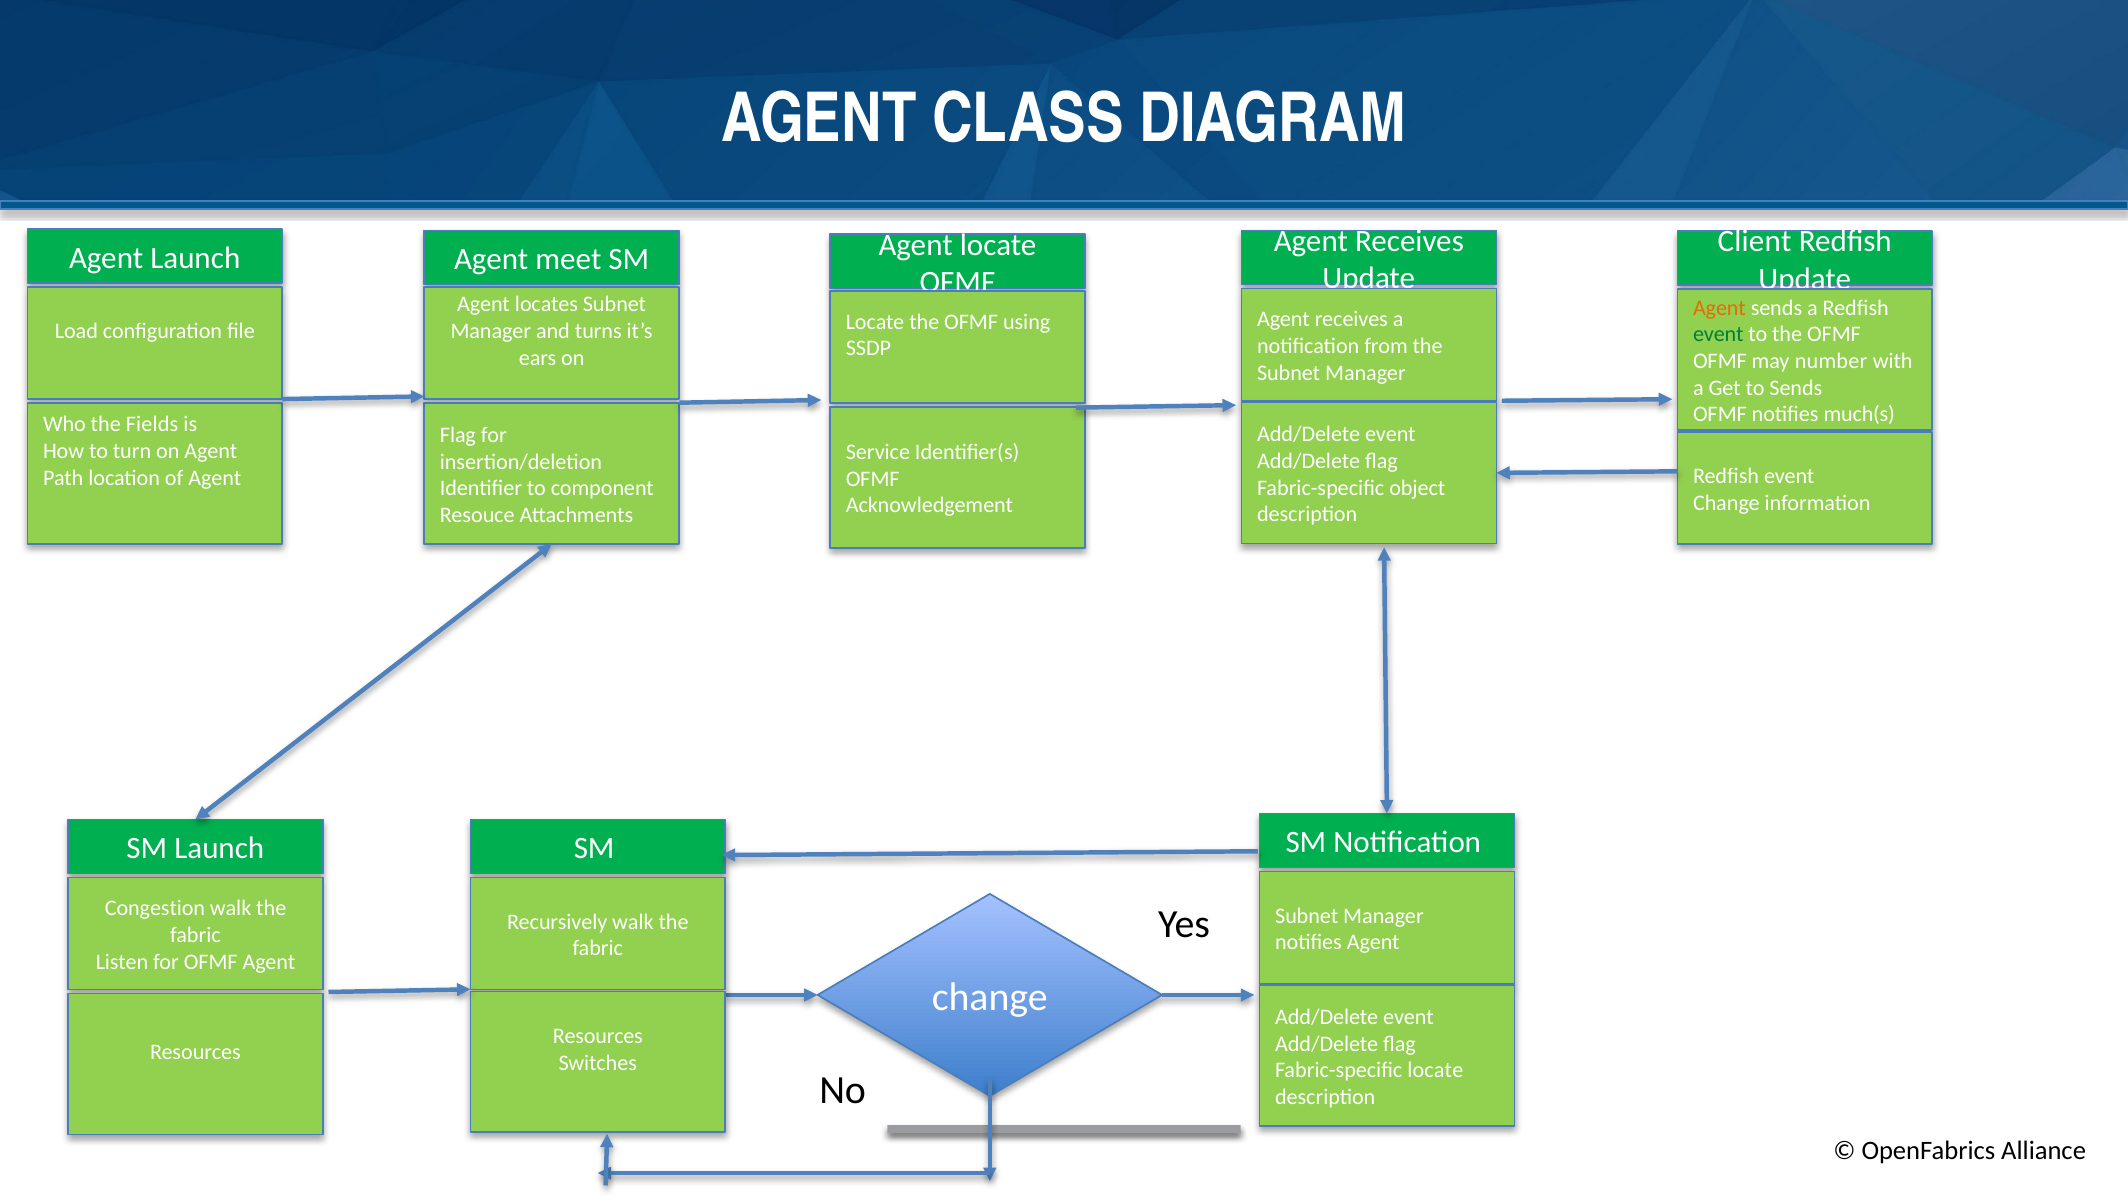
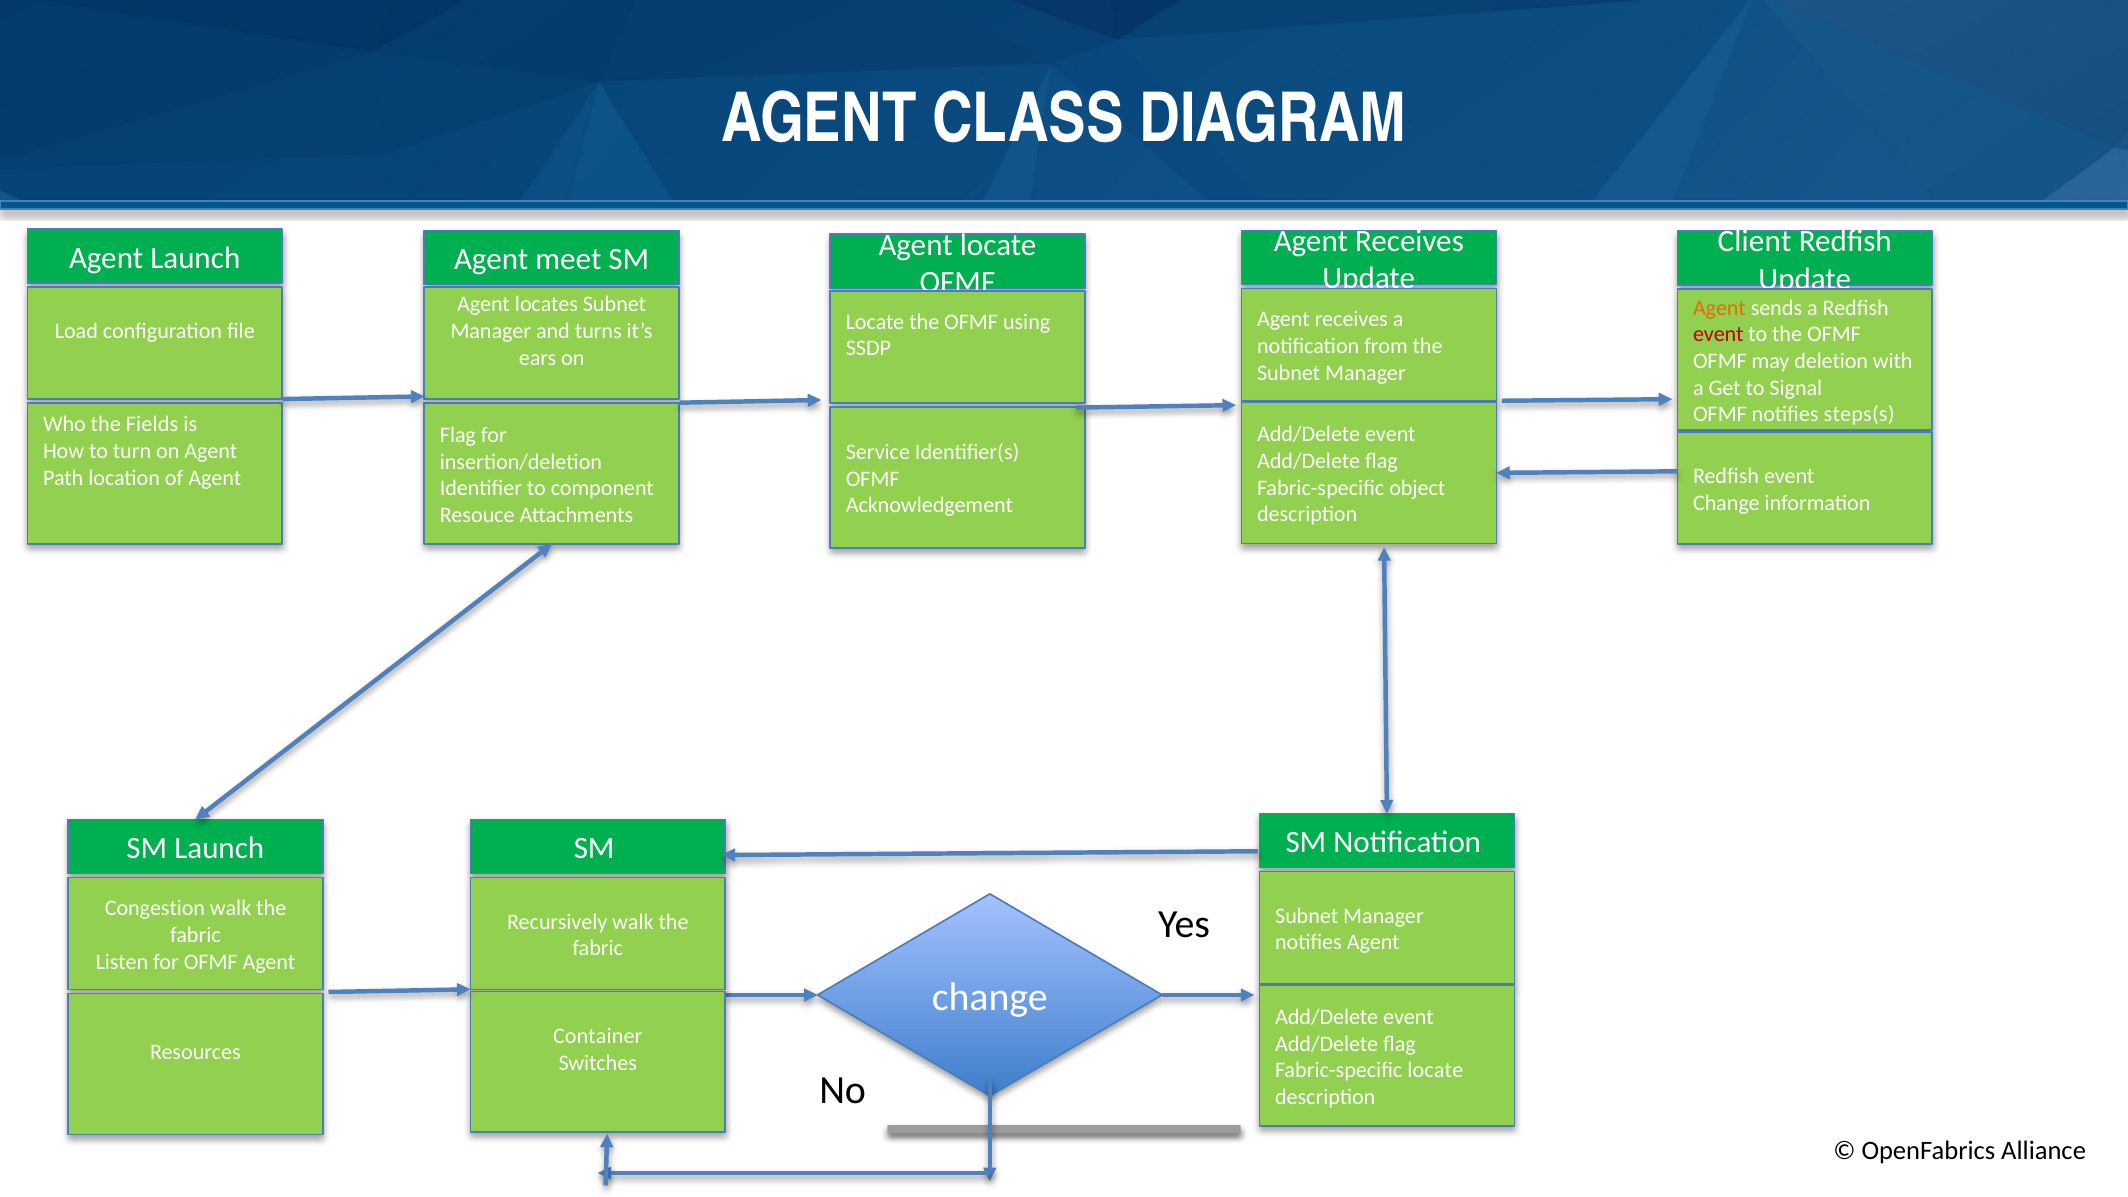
event at (1718, 335) colour: green -> red
number: number -> deletion
to Sends: Sends -> Signal
much(s: much(s -> steps(s
Resources at (598, 1037): Resources -> Container
